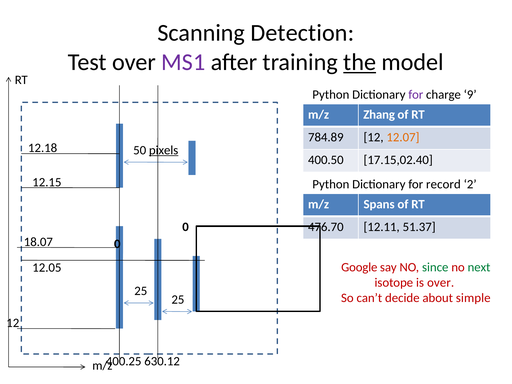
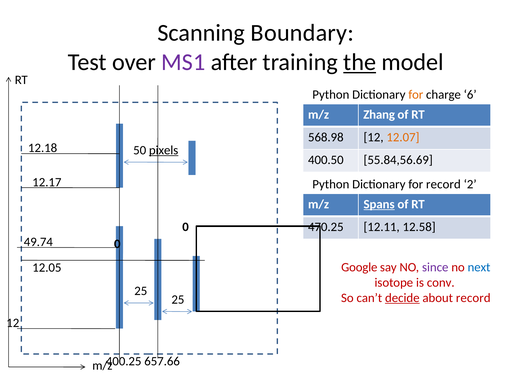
Detection: Detection -> Boundary
for at (416, 95) colour: purple -> orange
9: 9 -> 6
784.89: 784.89 -> 568.98
17.15,02.40: 17.15,02.40 -> 55.84,56.69
12.15: 12.15 -> 12.17
Spans underline: none -> present
476.70: 476.70 -> 470.25
51.37: 51.37 -> 12.58
18.07: 18.07 -> 49.74
since colour: green -> purple
next colour: green -> blue
is over: over -> conv
decide underline: none -> present
about simple: simple -> record
630.12: 630.12 -> 657.66
